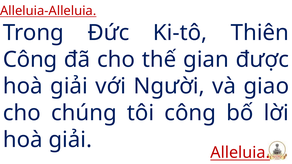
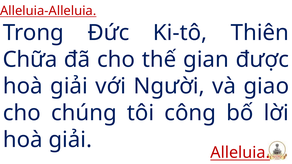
Công at (30, 60): Công -> Chữa
